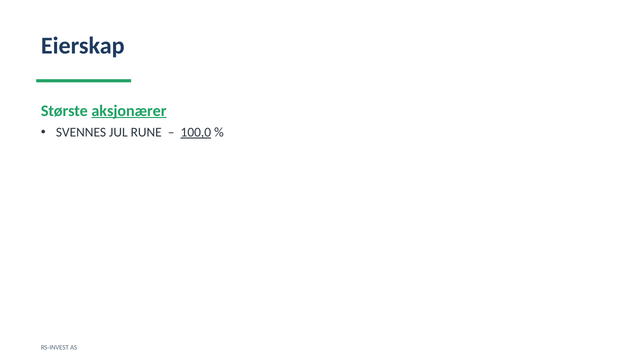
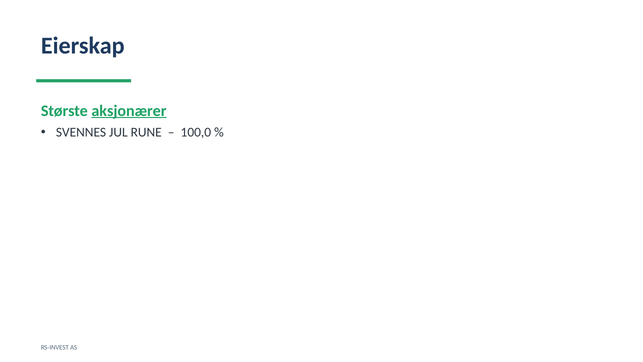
100,0 underline: present -> none
